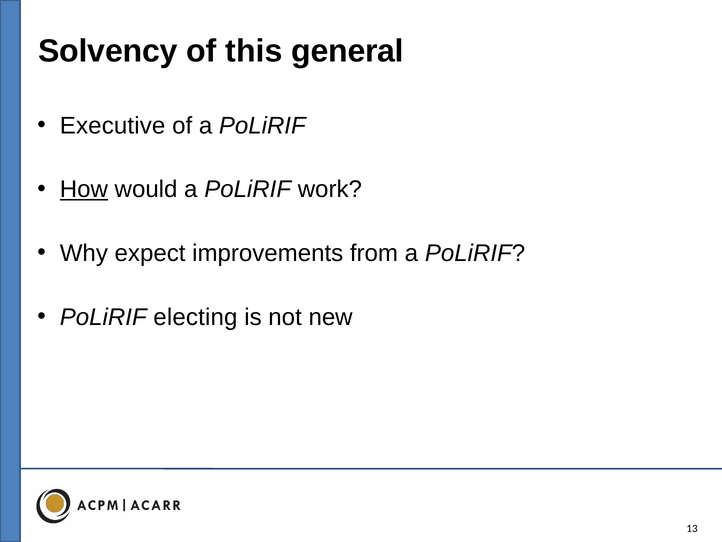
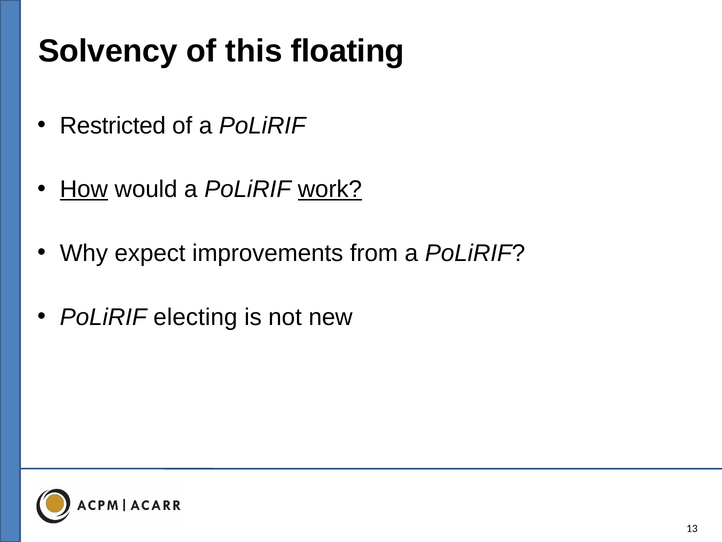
general: general -> floating
Executive: Executive -> Restricted
work underline: none -> present
